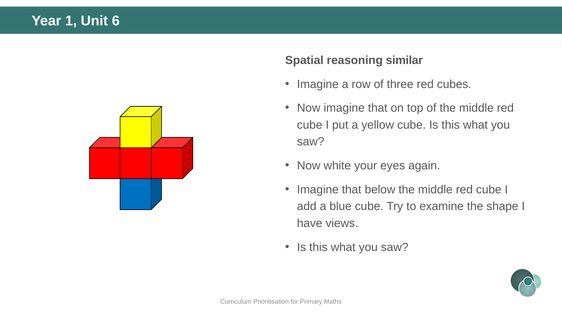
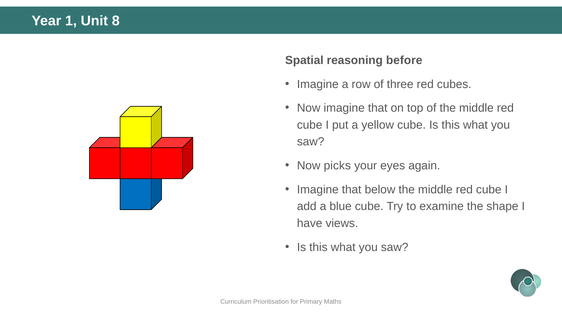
6: 6 -> 8
similar: similar -> before
white: white -> picks
